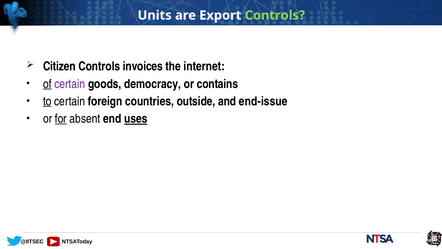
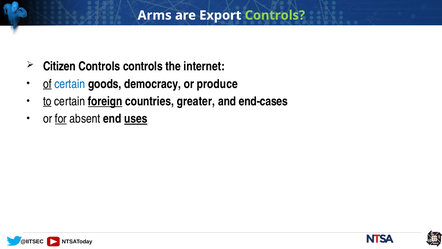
Units: Units -> Arms
Controls invoices: invoices -> controls
certain at (70, 84) colour: purple -> blue
contains: contains -> produce
foreign underline: none -> present
outside: outside -> greater
end-issue: end-issue -> end-cases
